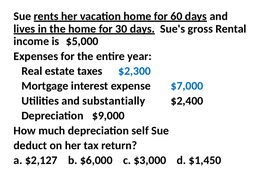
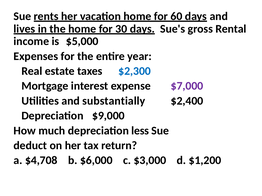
$7,000 colour: blue -> purple
self: self -> less
$2,127: $2,127 -> $4,708
$1,450: $1,450 -> $1,200
